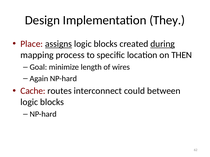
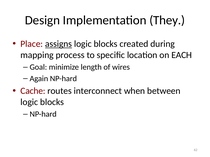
during underline: present -> none
THEN: THEN -> EACH
could: could -> when
